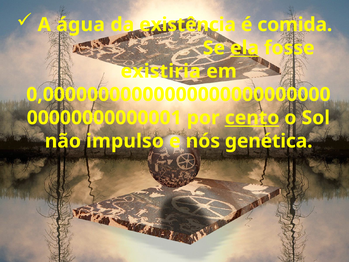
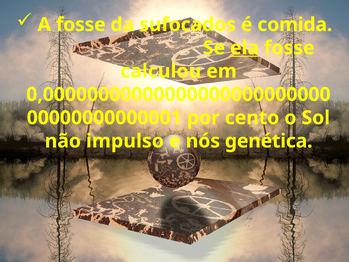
A água: água -> fosse
existência: existência -> sufocados
existiria: existiria -> calculou
cento underline: present -> none
